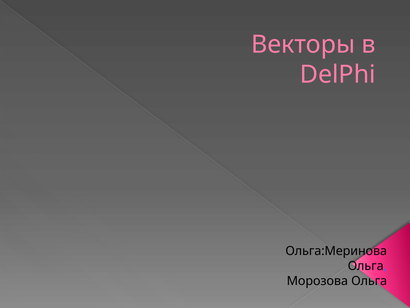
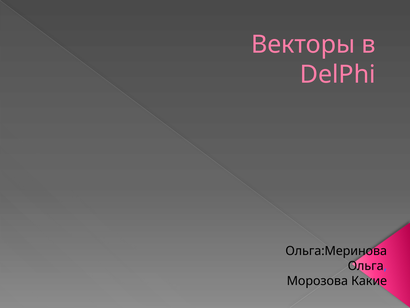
Морозова Ольга: Ольга -> Какие
